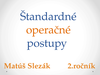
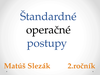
operačné colour: orange -> black
